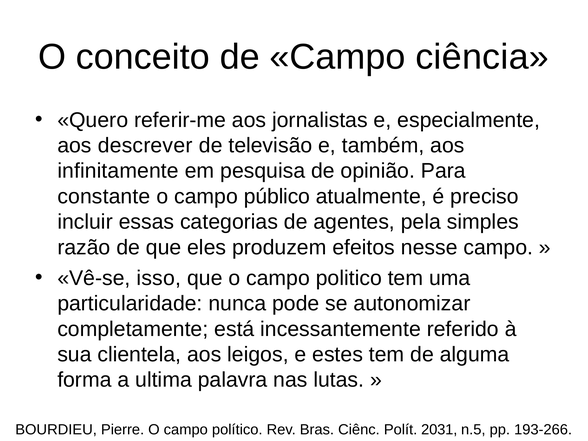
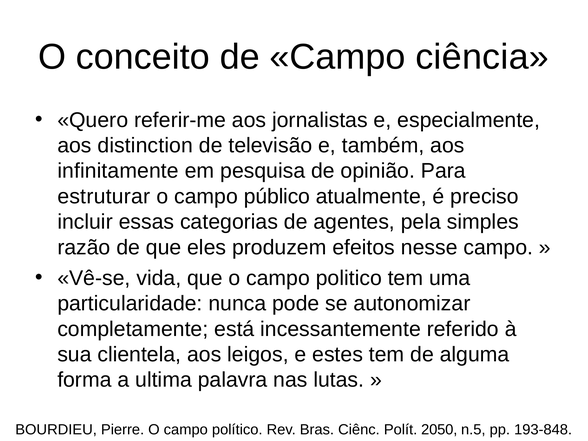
descrever: descrever -> distinction
constante: constante -> estruturar
isso: isso -> vida
2031: 2031 -> 2050
193-266: 193-266 -> 193-848
